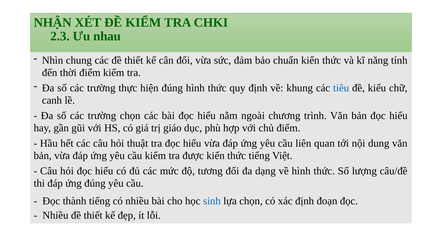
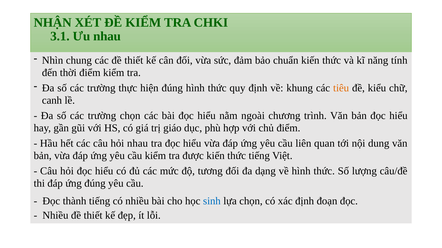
2.3: 2.3 -> 3.1
tiêu colour: blue -> orange
hỏi thuật: thuật -> nhau
